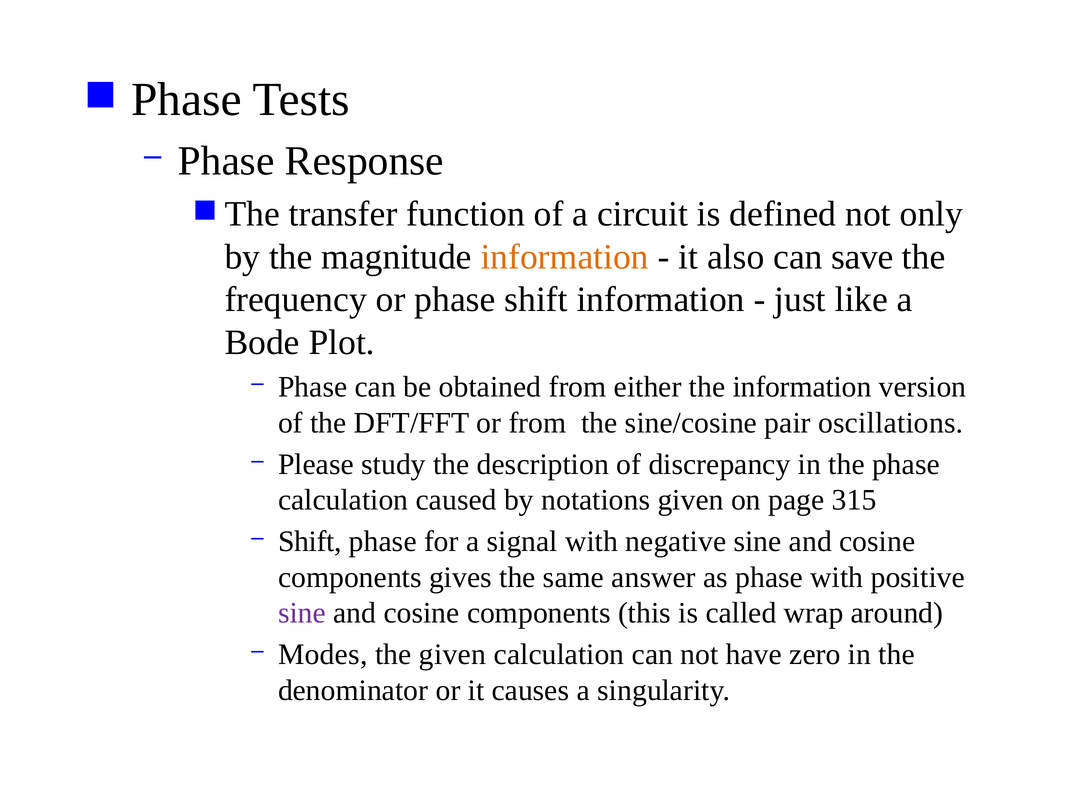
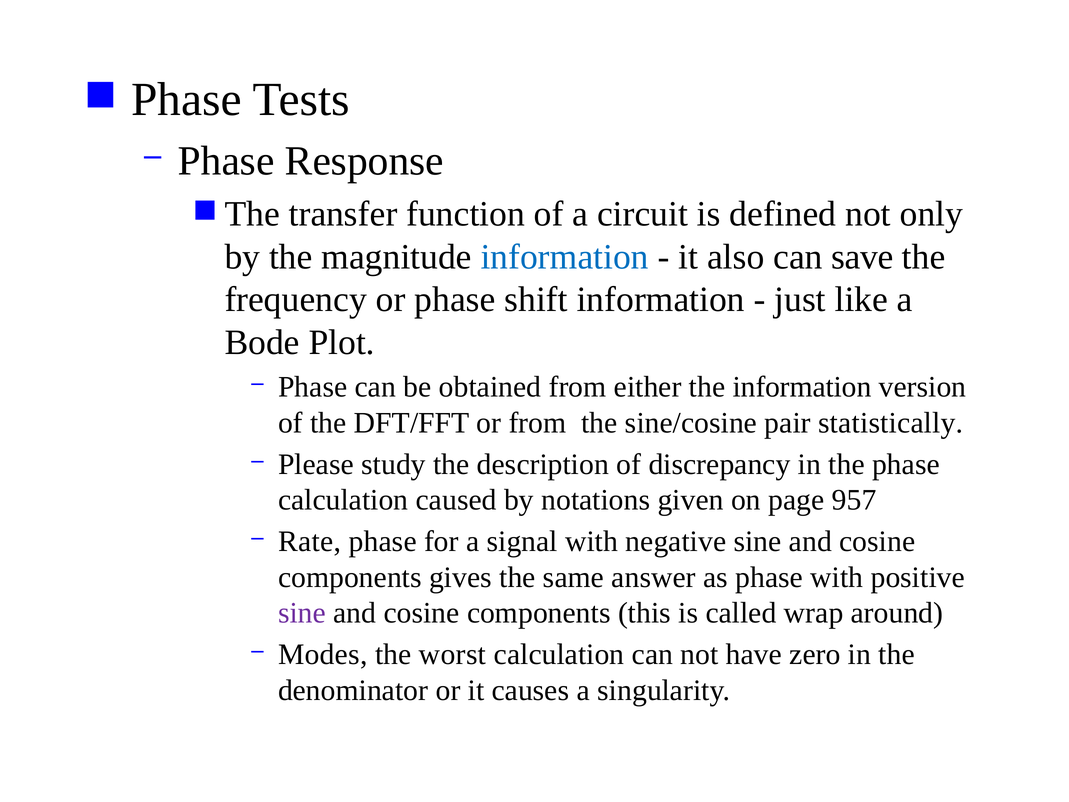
information at (565, 257) colour: orange -> blue
oscillations: oscillations -> statistically
315: 315 -> 957
Shift at (310, 541): Shift -> Rate
the given: given -> worst
